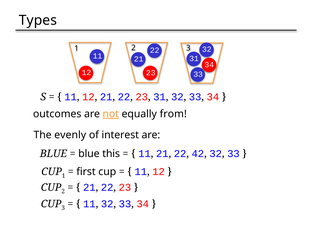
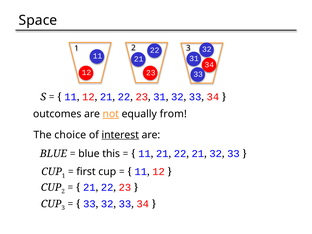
Types: Types -> Space
evenly: evenly -> choice
interest underline: none -> present
42 at (198, 154): 42 -> 21
11 at (89, 204): 11 -> 33
